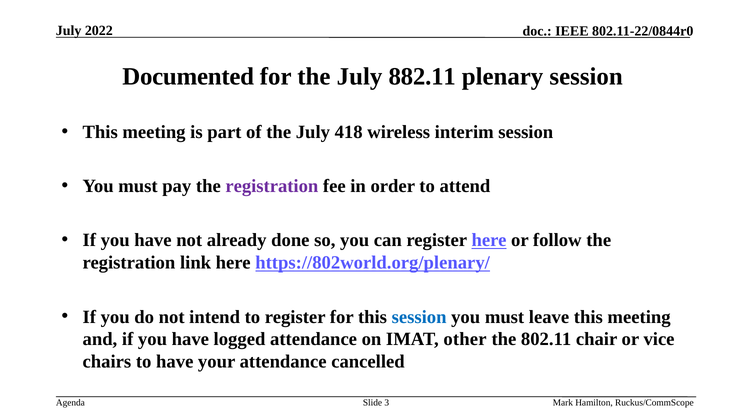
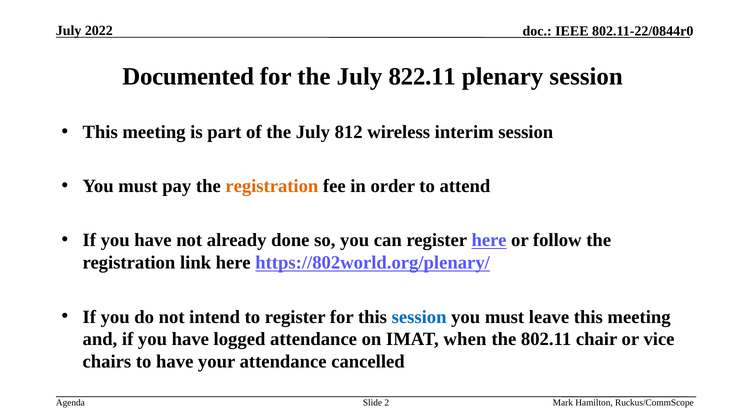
882.11: 882.11 -> 822.11
418: 418 -> 812
registration at (272, 186) colour: purple -> orange
other: other -> when
3: 3 -> 2
